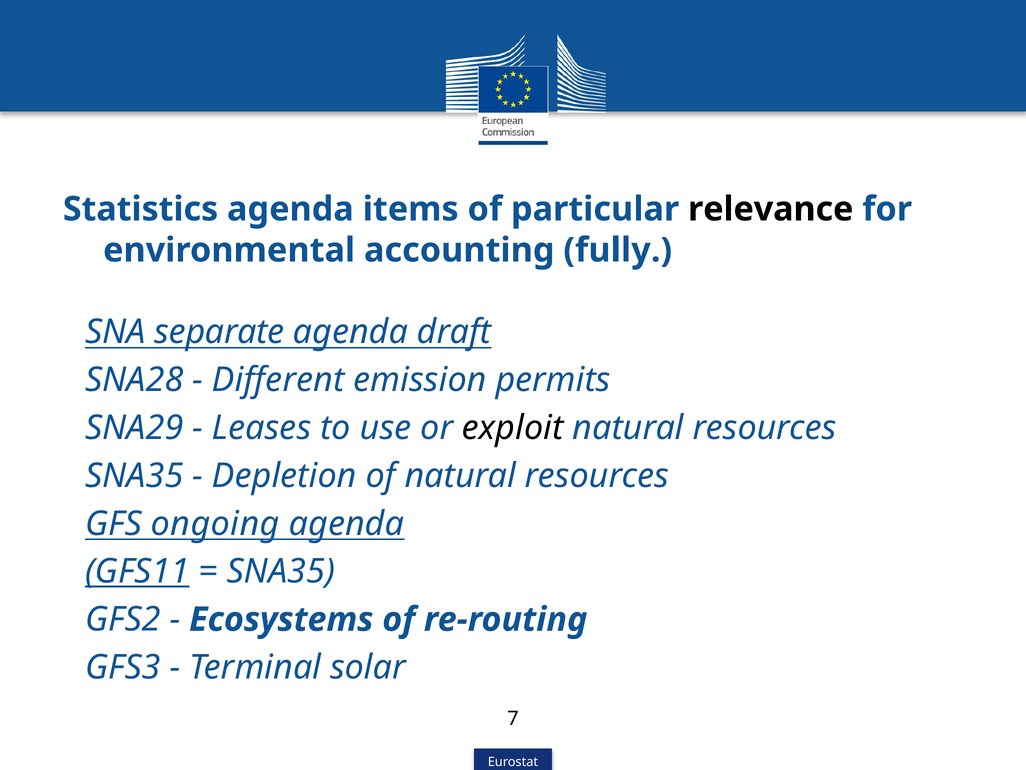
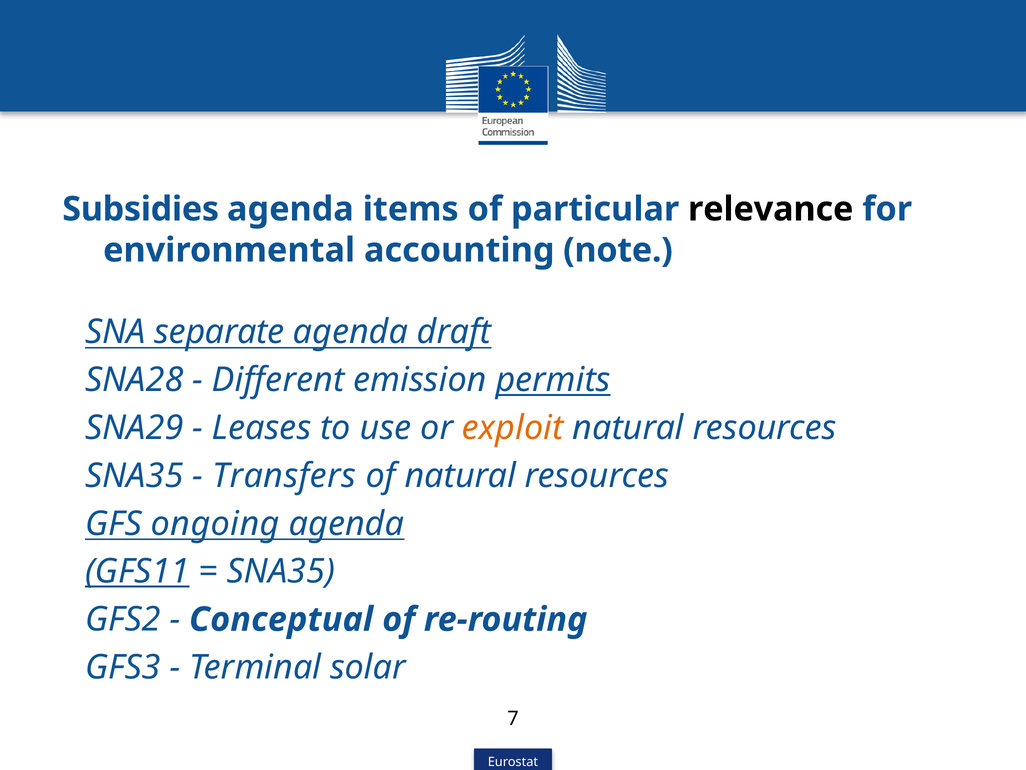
Statistics: Statistics -> Subsidies
fully: fully -> note
permits underline: none -> present
exploit colour: black -> orange
Depletion: Depletion -> Transfers
Ecosystems: Ecosystems -> Conceptual
